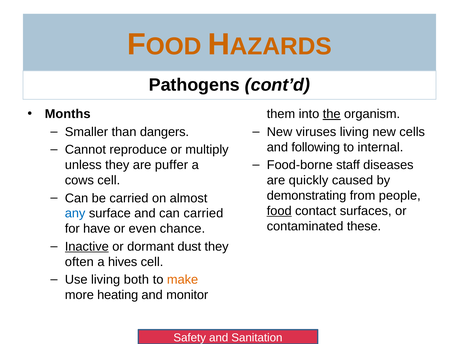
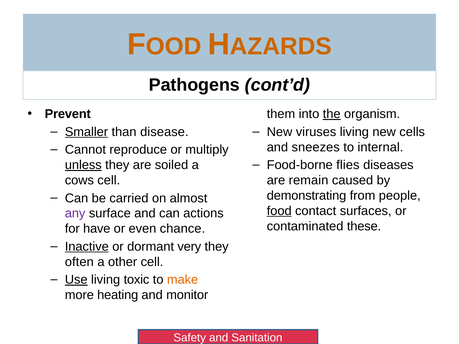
Months: Months -> Prevent
Smaller underline: none -> present
dangers: dangers -> disease
following: following -> sneezes
staff: staff -> flies
unless underline: none -> present
puffer: puffer -> soiled
quickly: quickly -> remain
any colour: blue -> purple
can carried: carried -> actions
dust: dust -> very
hives: hives -> other
Use underline: none -> present
both: both -> toxic
